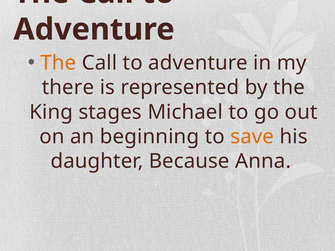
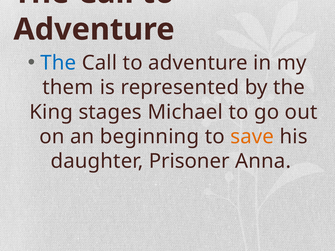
The at (58, 63) colour: orange -> blue
there: there -> them
Because: Because -> Prisoner
